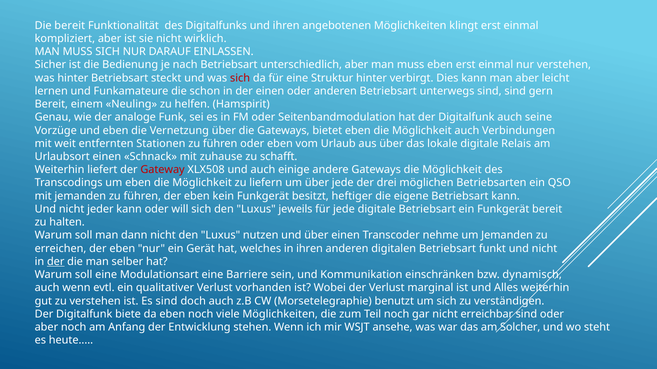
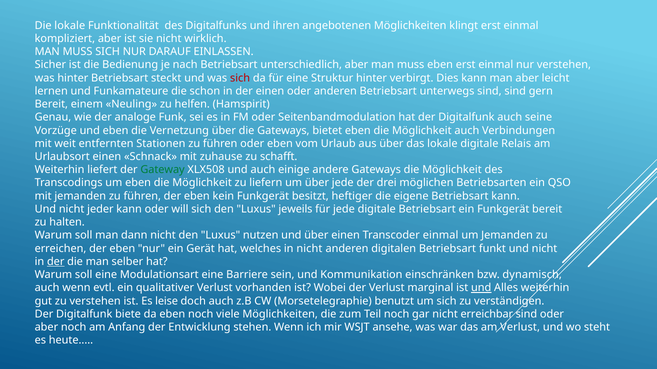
Die bereit: bereit -> lokale
Gateway colour: red -> green
Transcoder nehme: nehme -> einmal
in ihren: ihren -> nicht
und at (481, 288) underline: none -> present
Es sind: sind -> leise
am Solcher: Solcher -> Verlust
